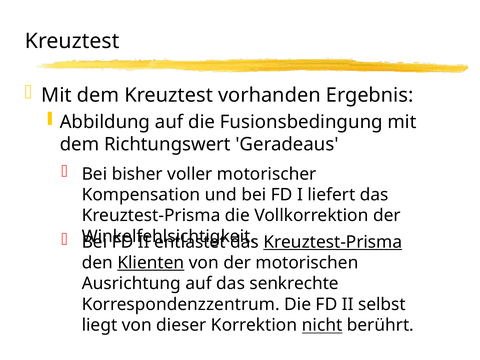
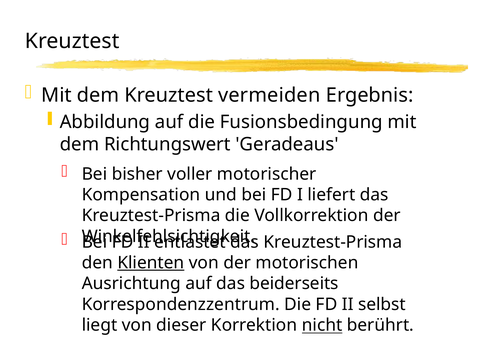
vorhanden: vorhanden -> vermeiden
Kreuztest-Prisma at (333, 242) underline: present -> none
senkrechte: senkrechte -> beiderseits
